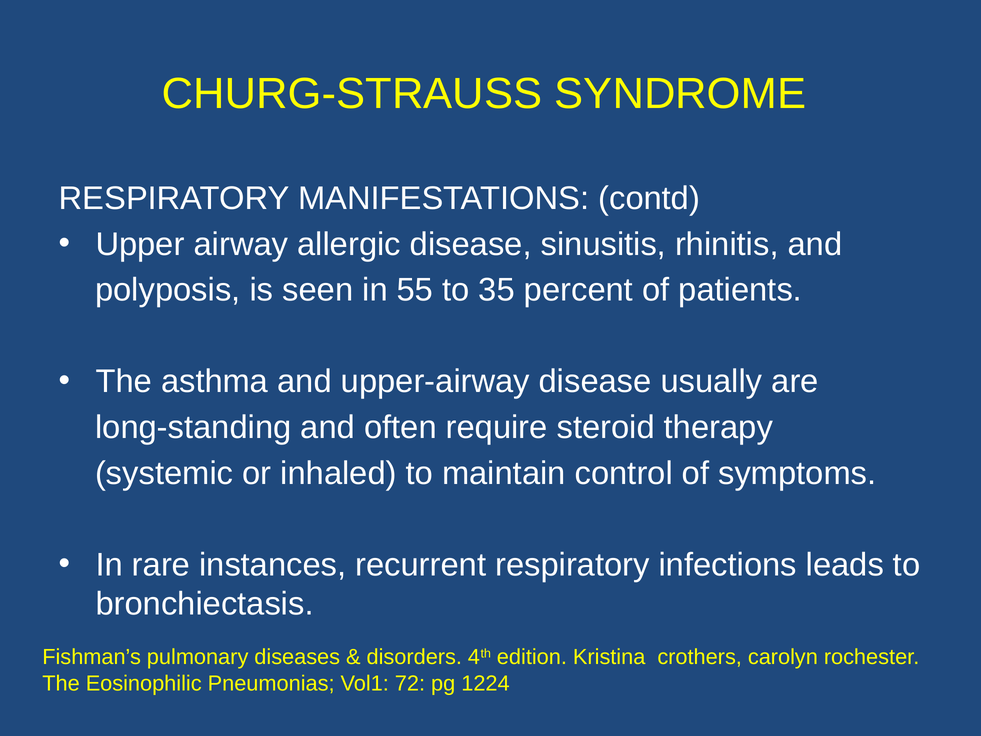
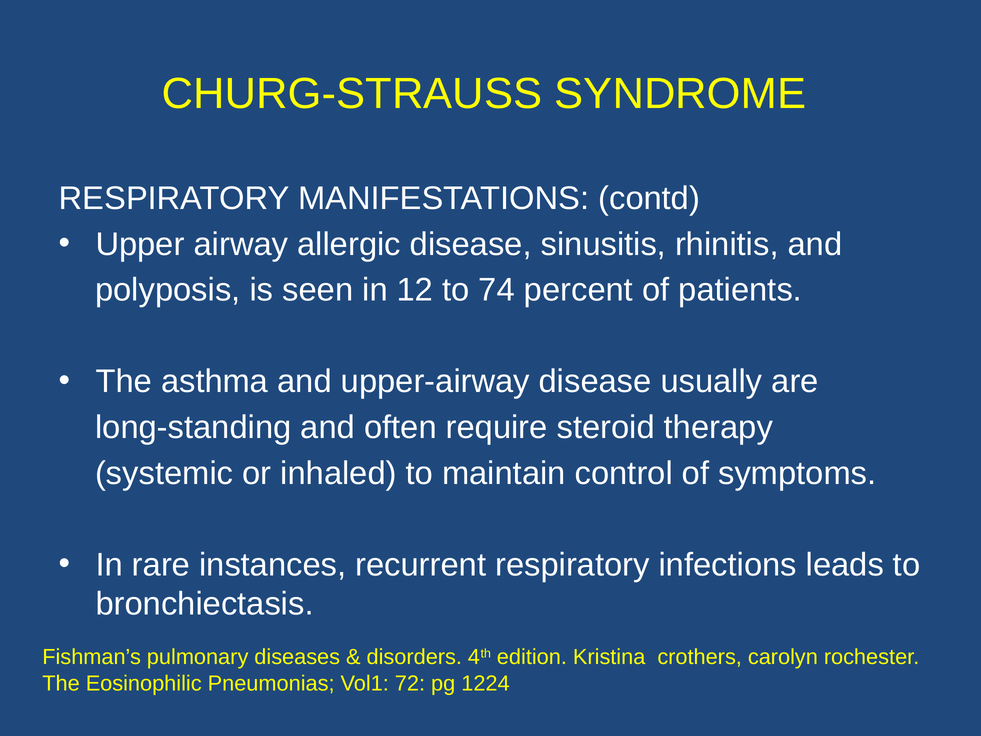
55: 55 -> 12
35: 35 -> 74
